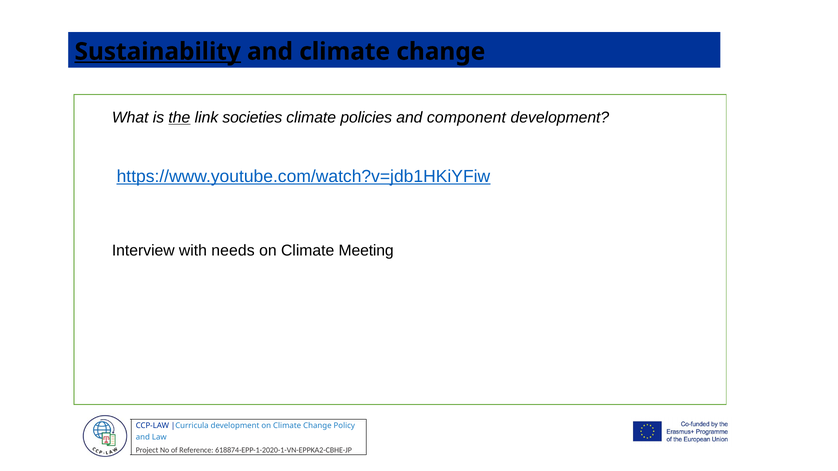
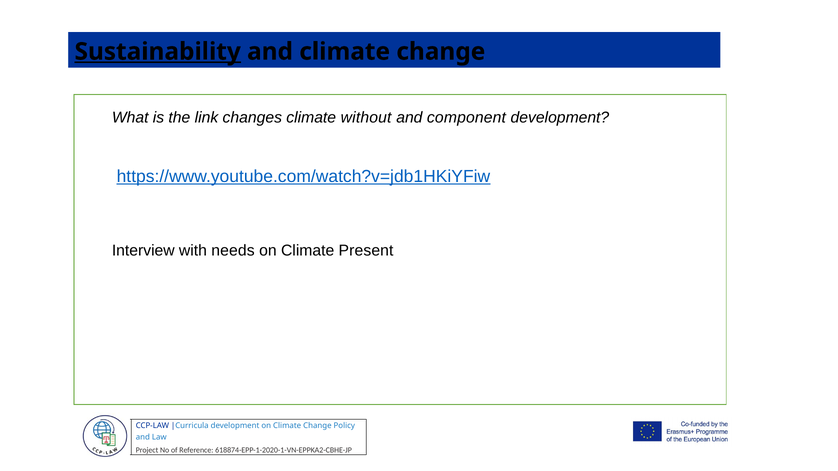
the underline: present -> none
societies: societies -> changes
policies: policies -> without
Meeting: Meeting -> Present
